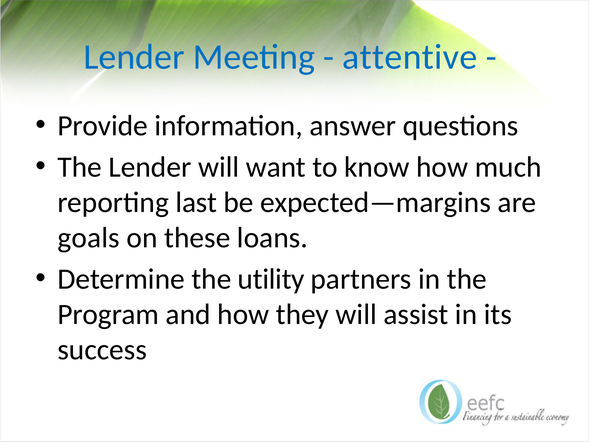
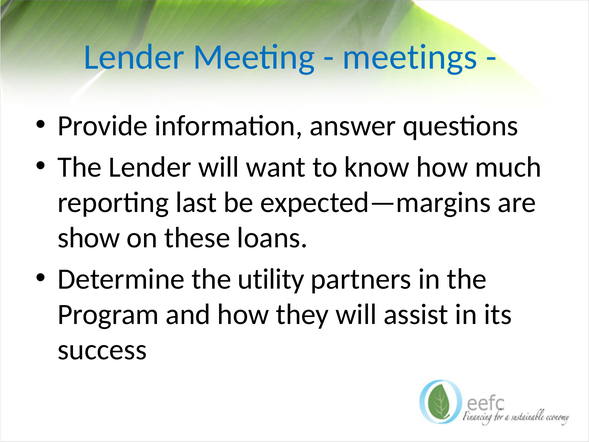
attentive: attentive -> meetings
goals: goals -> show
